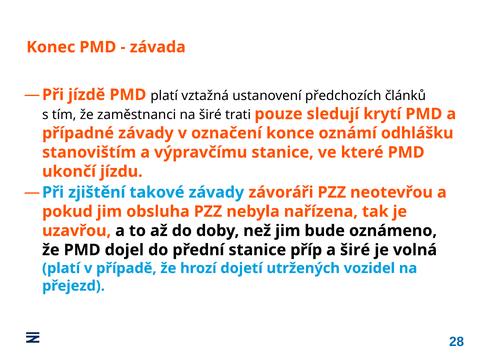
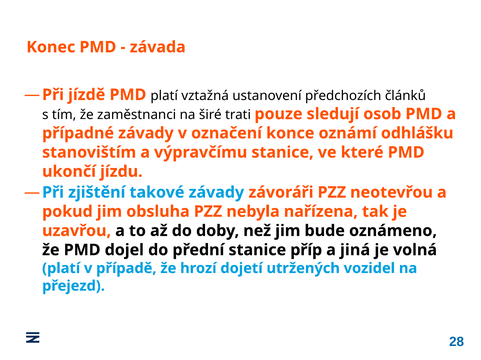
krytí: krytí -> osob
a širé: širé -> jiná
